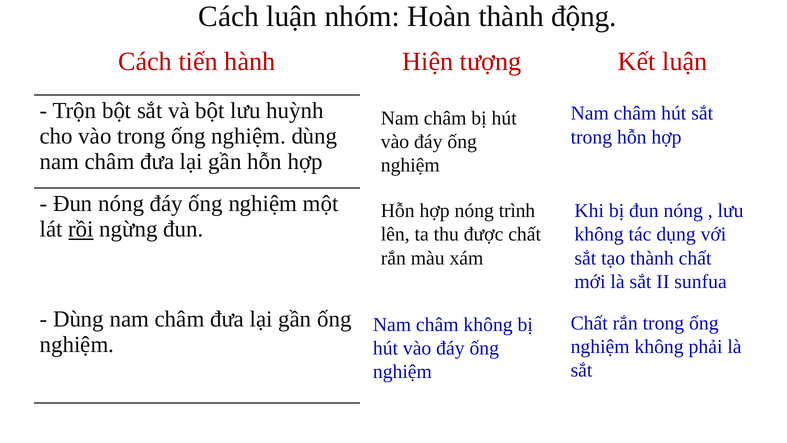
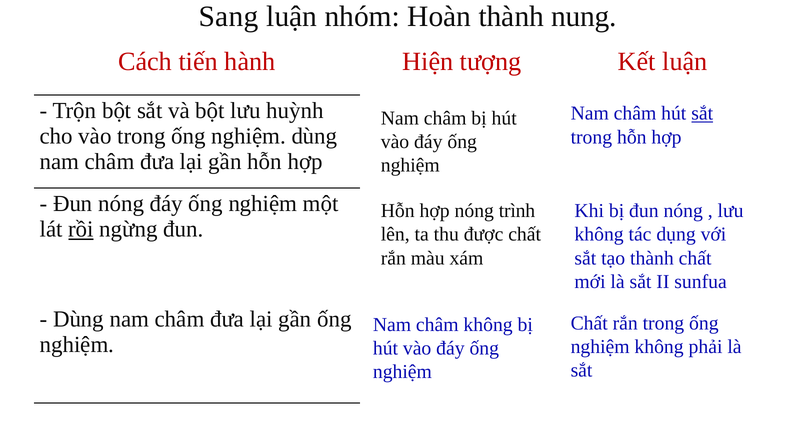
Cách at (229, 17): Cách -> Sang
động: động -> nung
sắt at (702, 113) underline: none -> present
